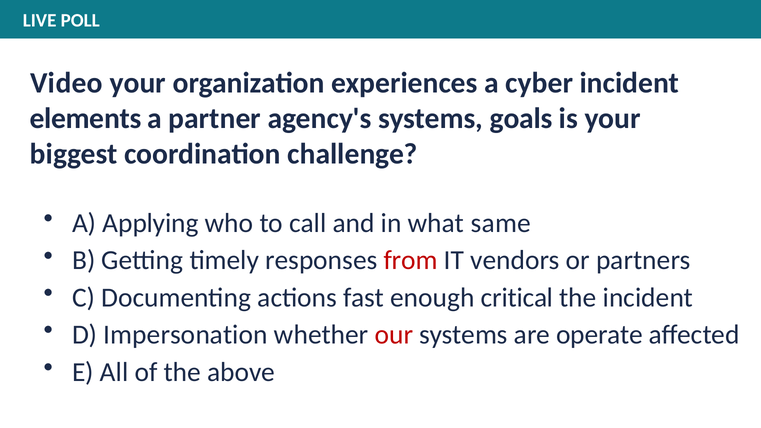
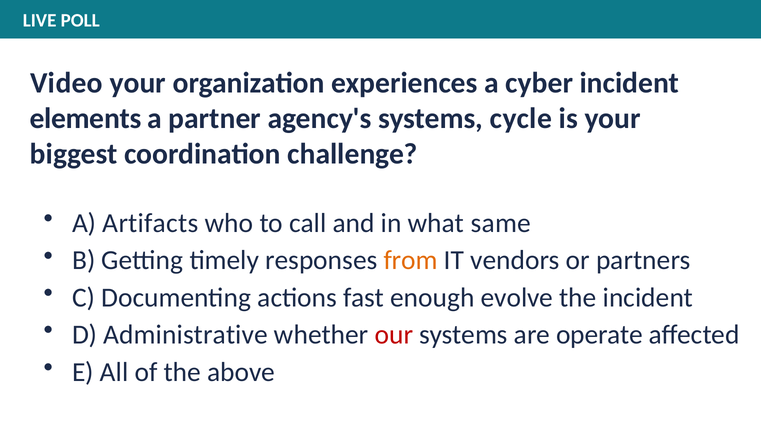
goals: goals -> cycle
Applying: Applying -> Artifacts
from colour: red -> orange
critical: critical -> evolve
Impersonation: Impersonation -> Administrative
